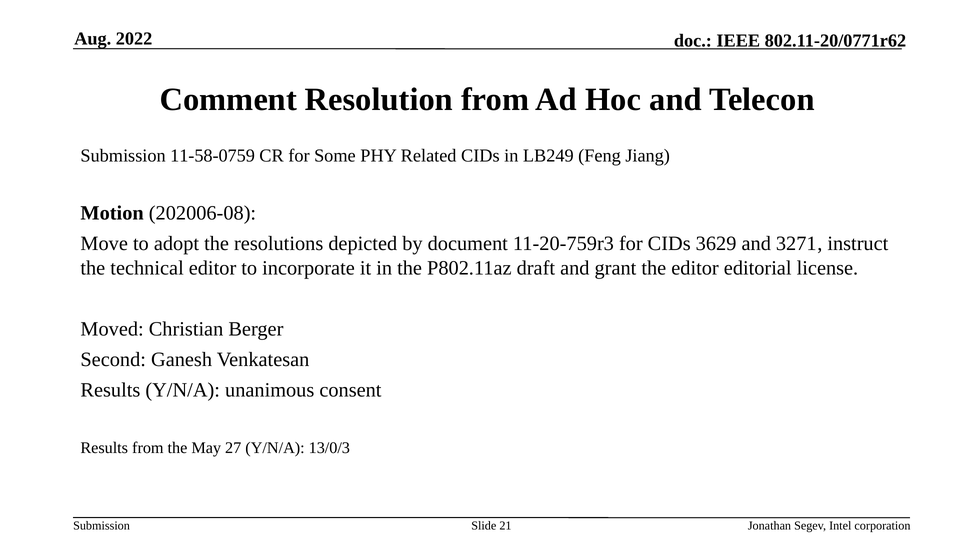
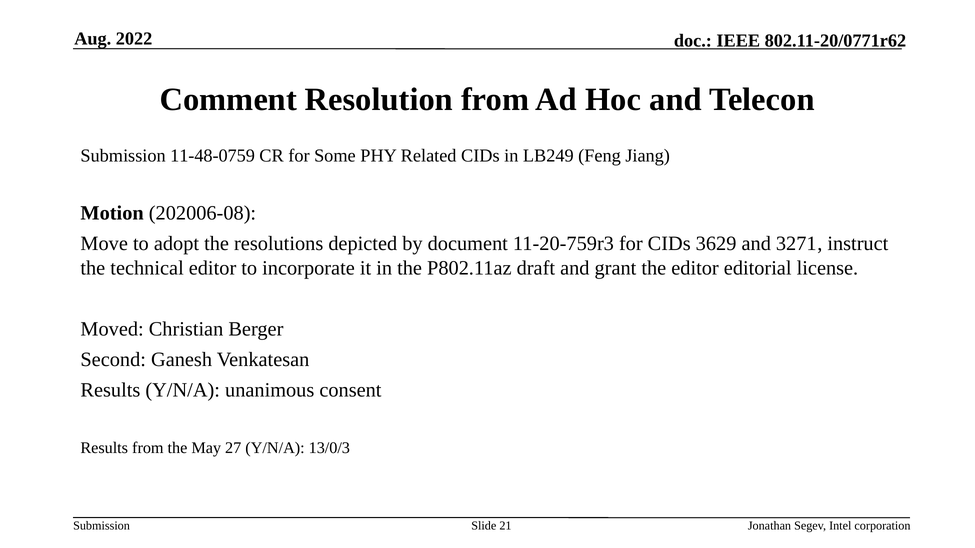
11-58-0759: 11-58-0759 -> 11-48-0759
